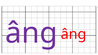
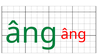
âng at (31, 33) colour: purple -> green
